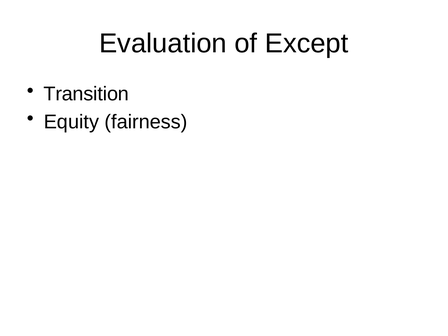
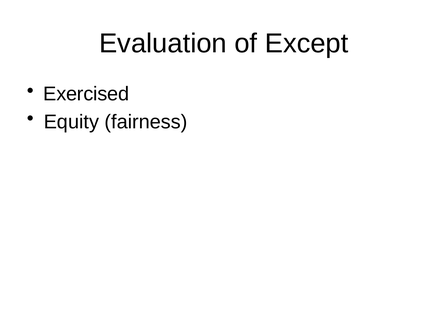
Transition: Transition -> Exercised
